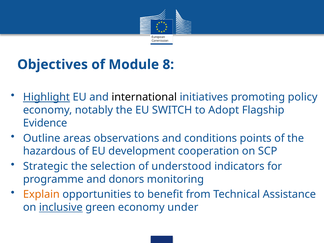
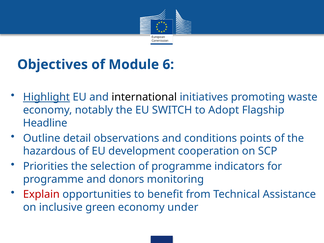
8: 8 -> 6
policy: policy -> waste
Evidence: Evidence -> Headline
areas: areas -> detail
Strategic: Strategic -> Priorities
of understood: understood -> programme
Explain colour: orange -> red
inclusive underline: present -> none
